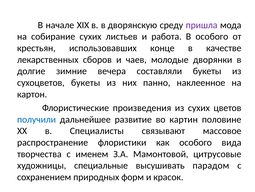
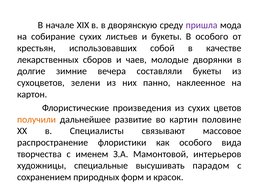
и работа: работа -> букеты
конце: конце -> собой
сухоцветов букеты: букеты -> зелени
получили colour: blue -> orange
цитрусовые: цитрусовые -> интерьеров
